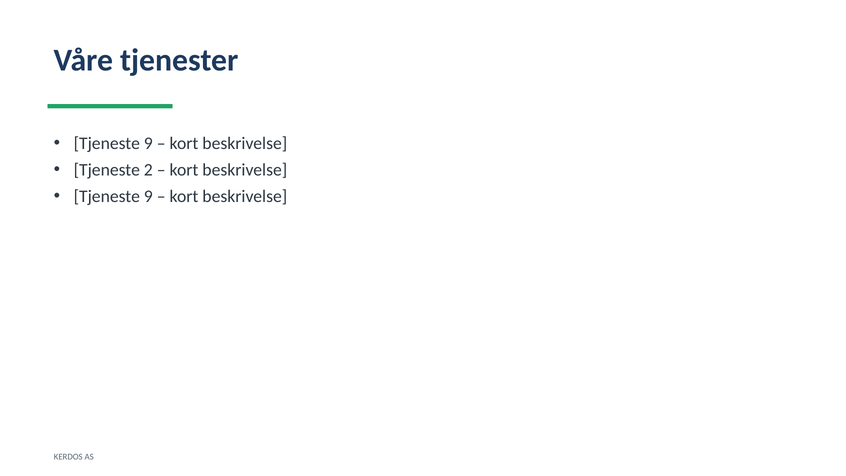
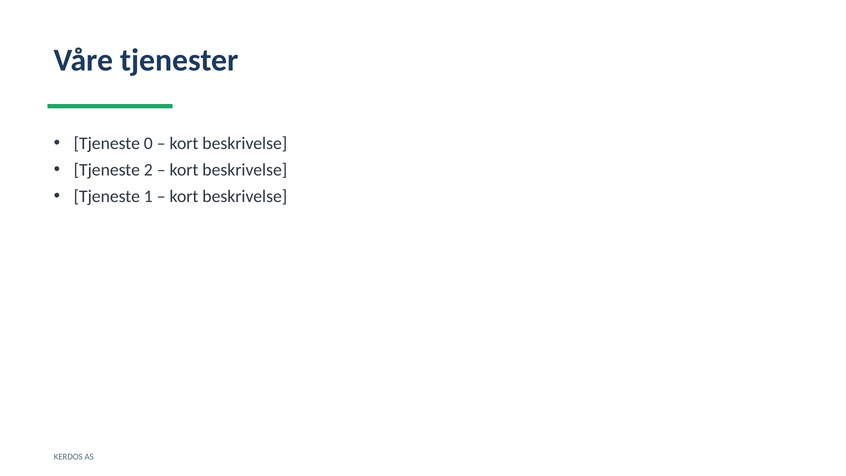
9 at (148, 143): 9 -> 0
9 at (148, 196): 9 -> 1
